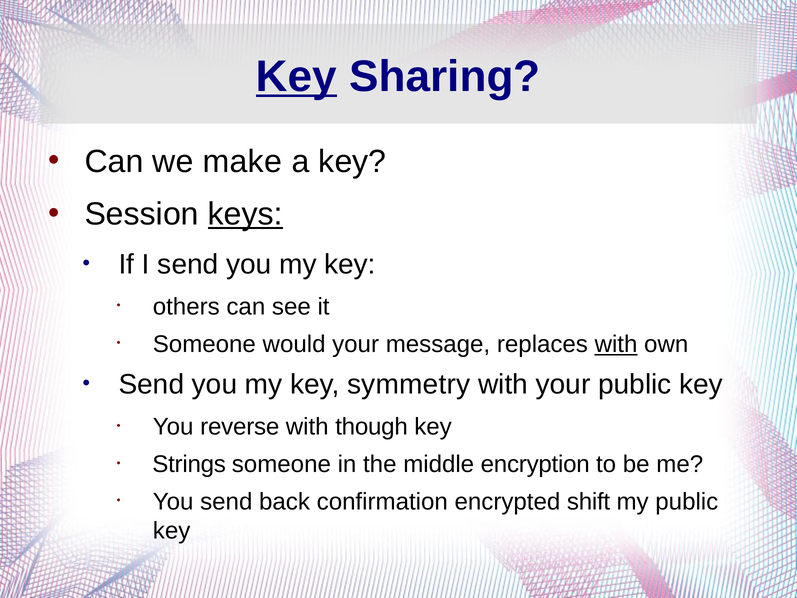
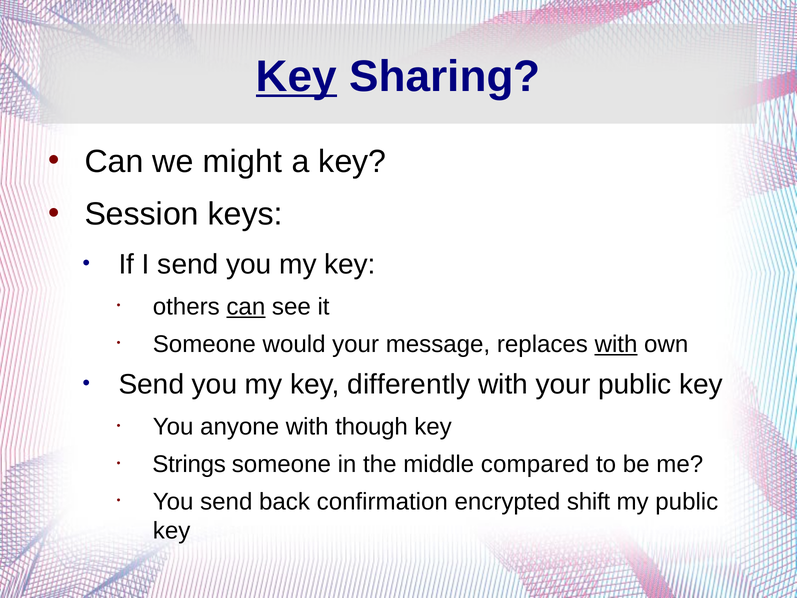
make: make -> might
keys underline: present -> none
can at (246, 307) underline: none -> present
symmetry: symmetry -> differently
reverse: reverse -> anyone
encryption: encryption -> compared
